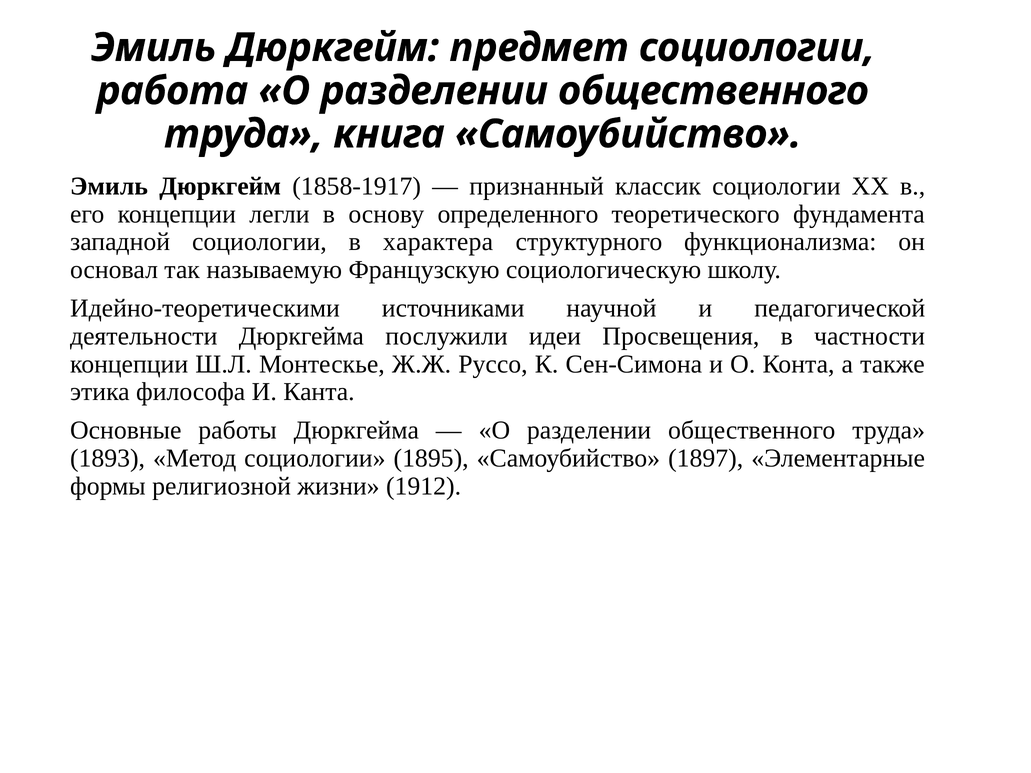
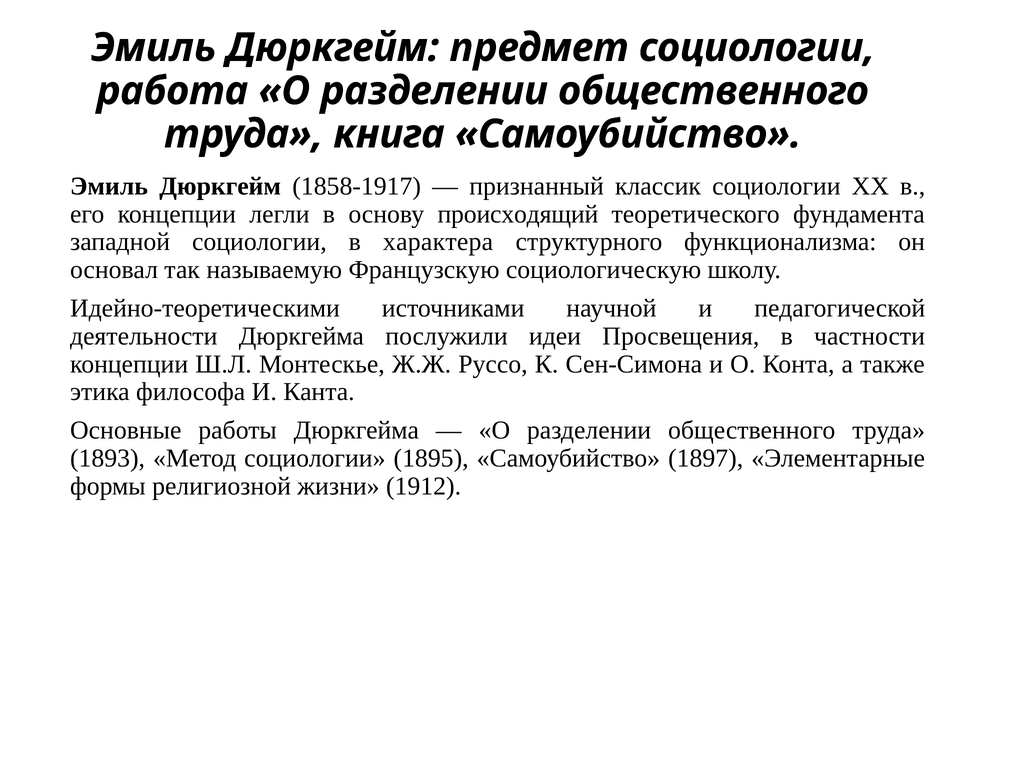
определенного: определенного -> происходящий
